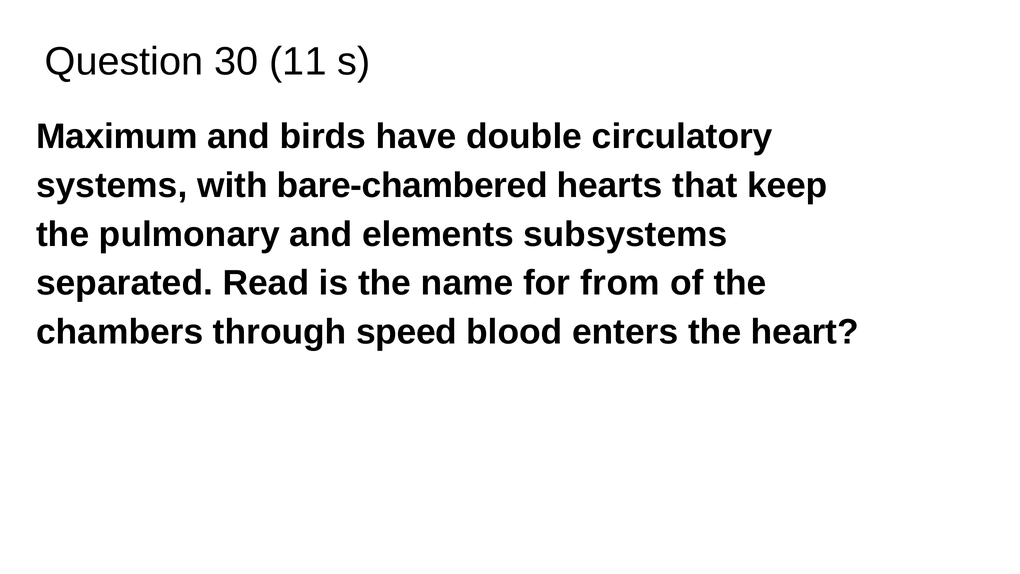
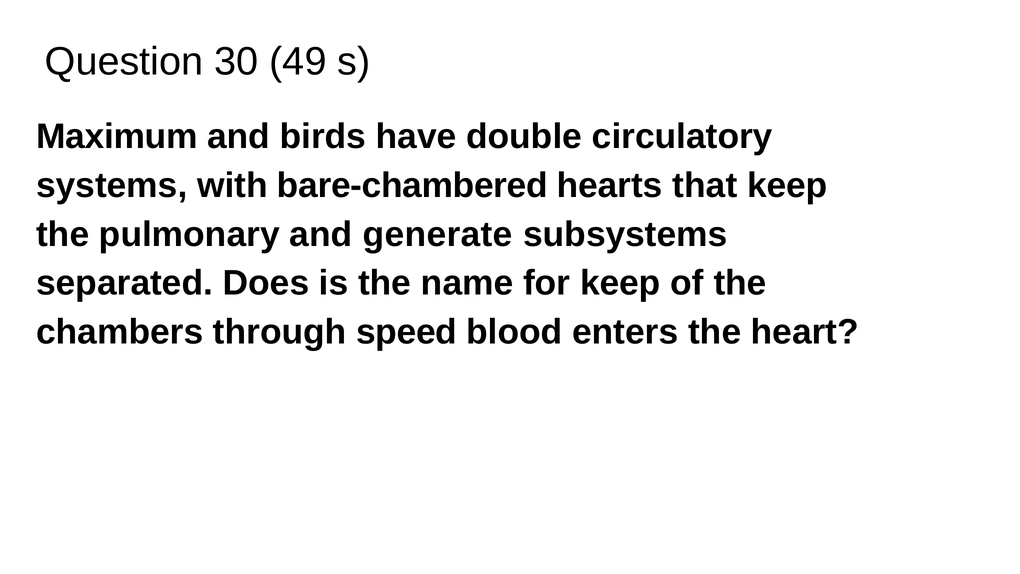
11: 11 -> 49
elements: elements -> generate
Read: Read -> Does
for from: from -> keep
